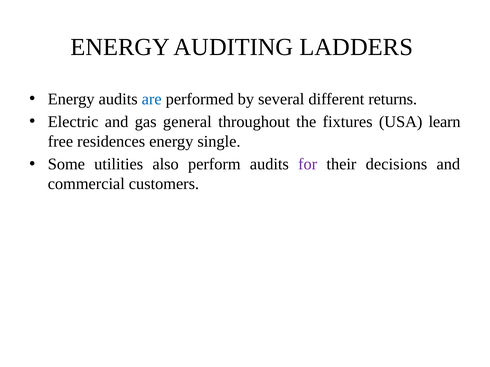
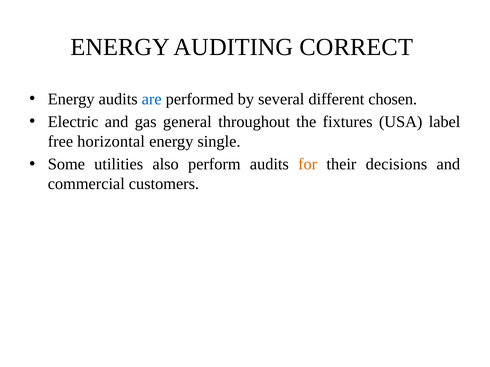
LADDERS: LADDERS -> CORRECT
returns: returns -> chosen
learn: learn -> label
residences: residences -> horizontal
for colour: purple -> orange
